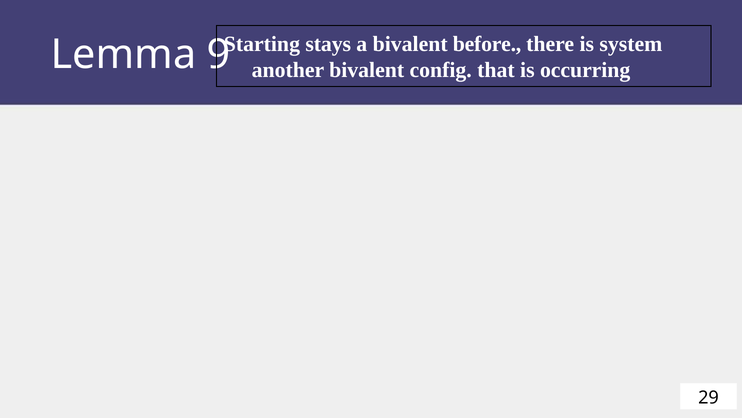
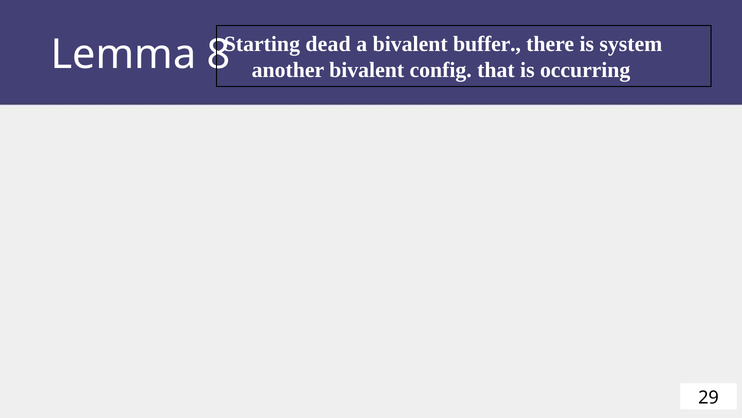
stays: stays -> dead
before: before -> buffer
9: 9 -> 8
